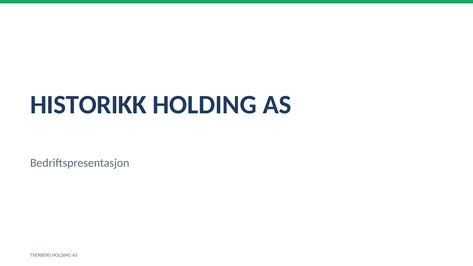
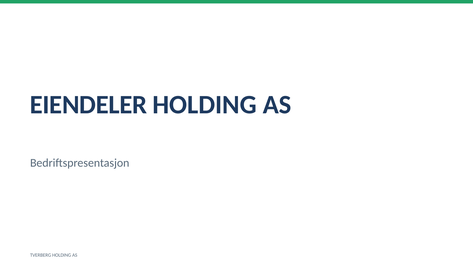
HISTORIKK: HISTORIKK -> EIENDELER
